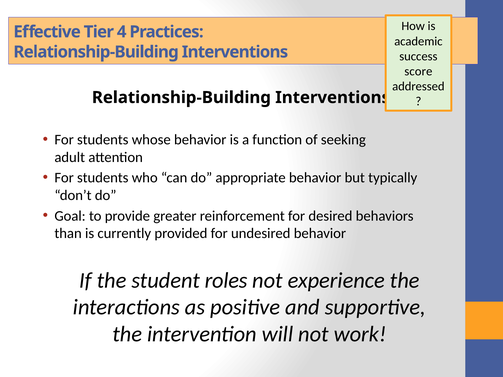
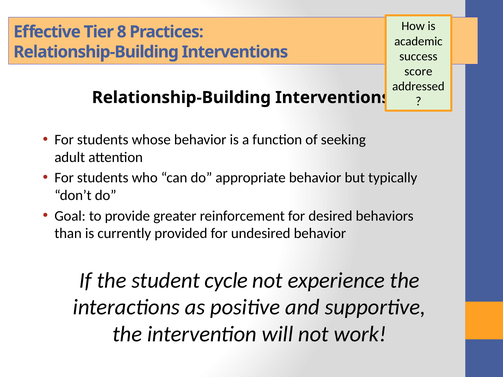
4: 4 -> 8
roles: roles -> cycle
